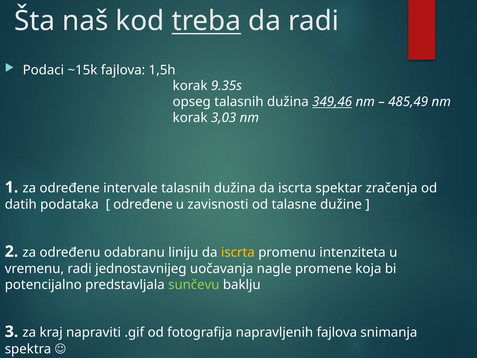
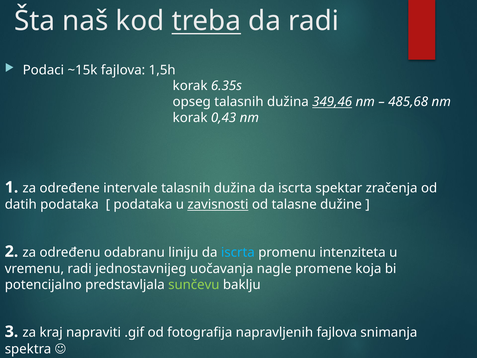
9.35s: 9.35s -> 6.35s
485,49: 485,49 -> 485,68
3,03: 3,03 -> 0,43
određene at (143, 204): određene -> podataka
zavisnosti underline: none -> present
iscrta at (238, 252) colour: yellow -> light blue
